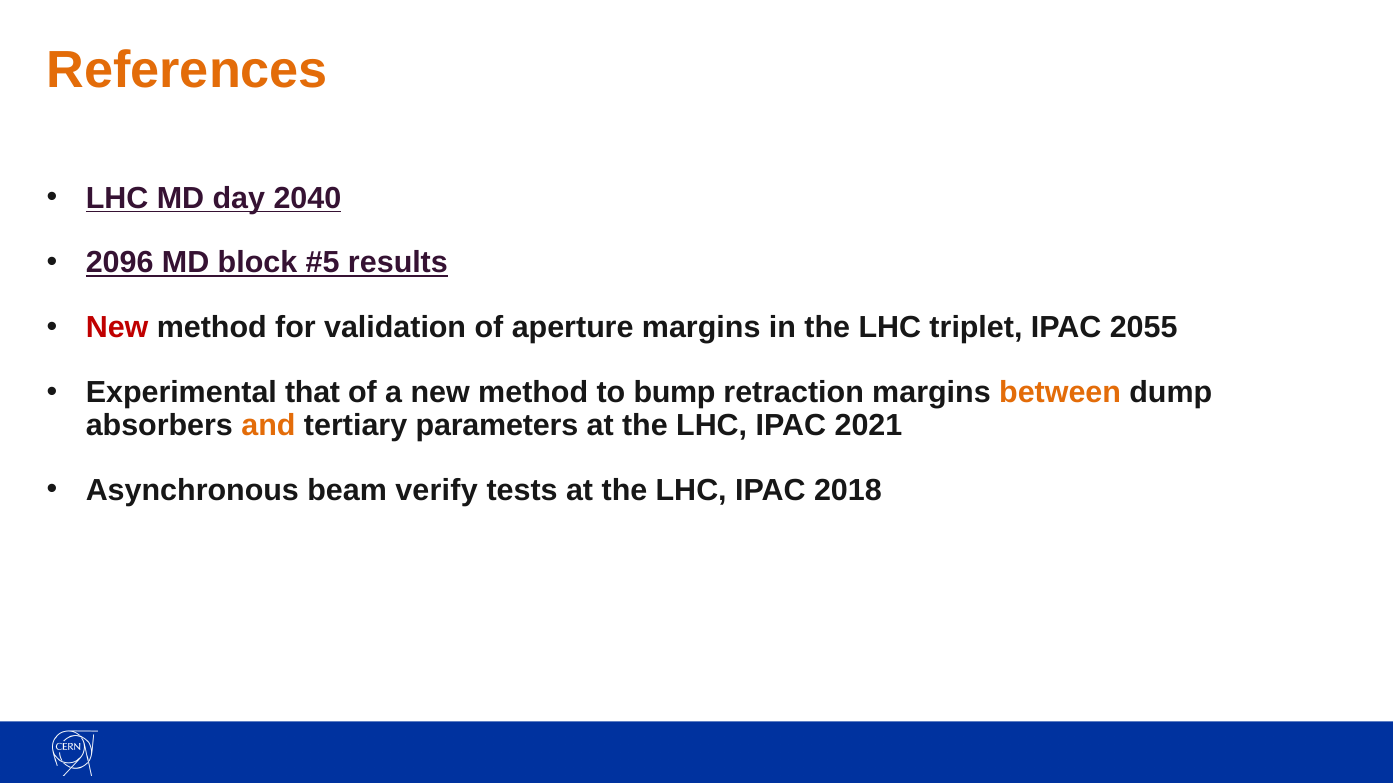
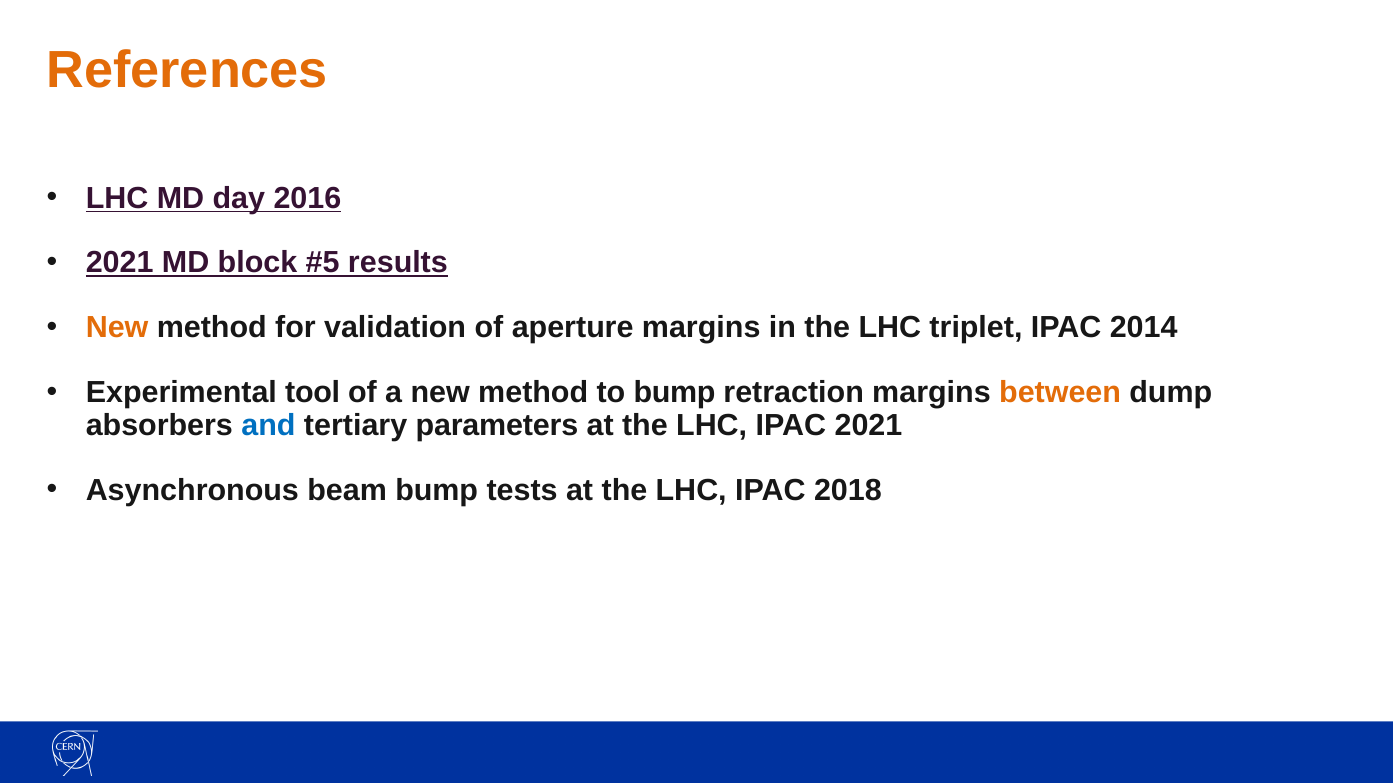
2040: 2040 -> 2016
2096 at (120, 263): 2096 -> 2021
New at (117, 328) colour: red -> orange
2055: 2055 -> 2014
that: that -> tool
and colour: orange -> blue
beam verify: verify -> bump
